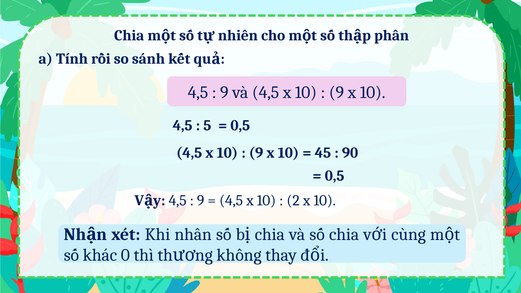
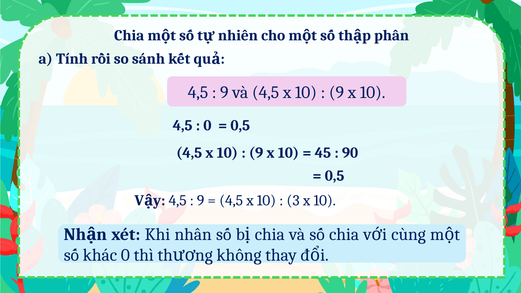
5 at (207, 125): 5 -> 0
2: 2 -> 3
